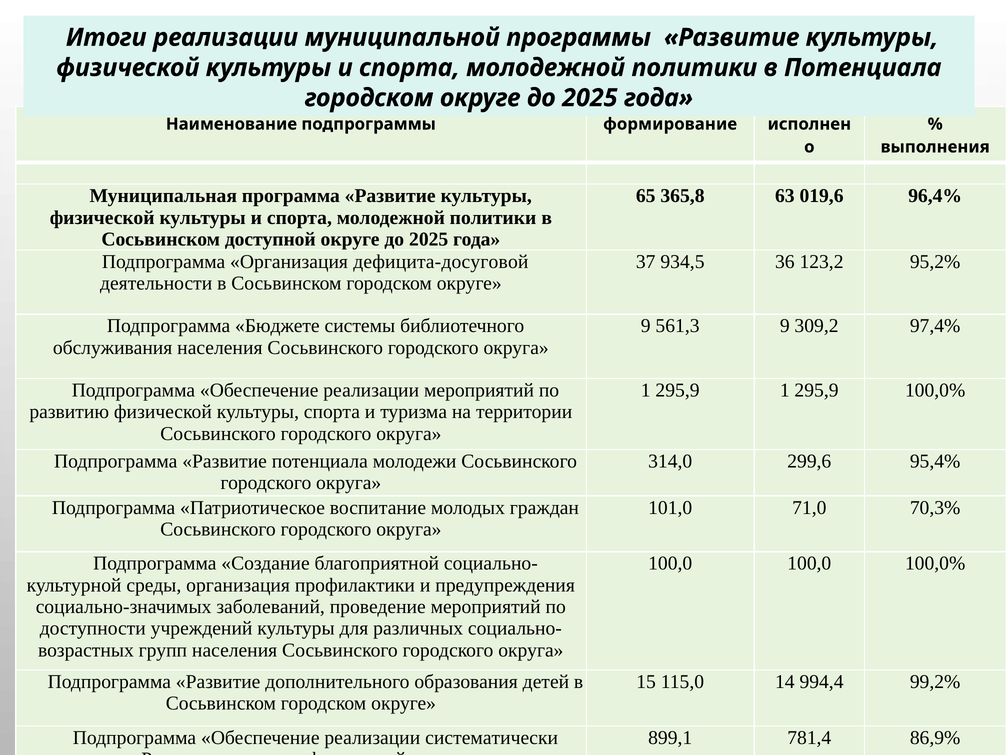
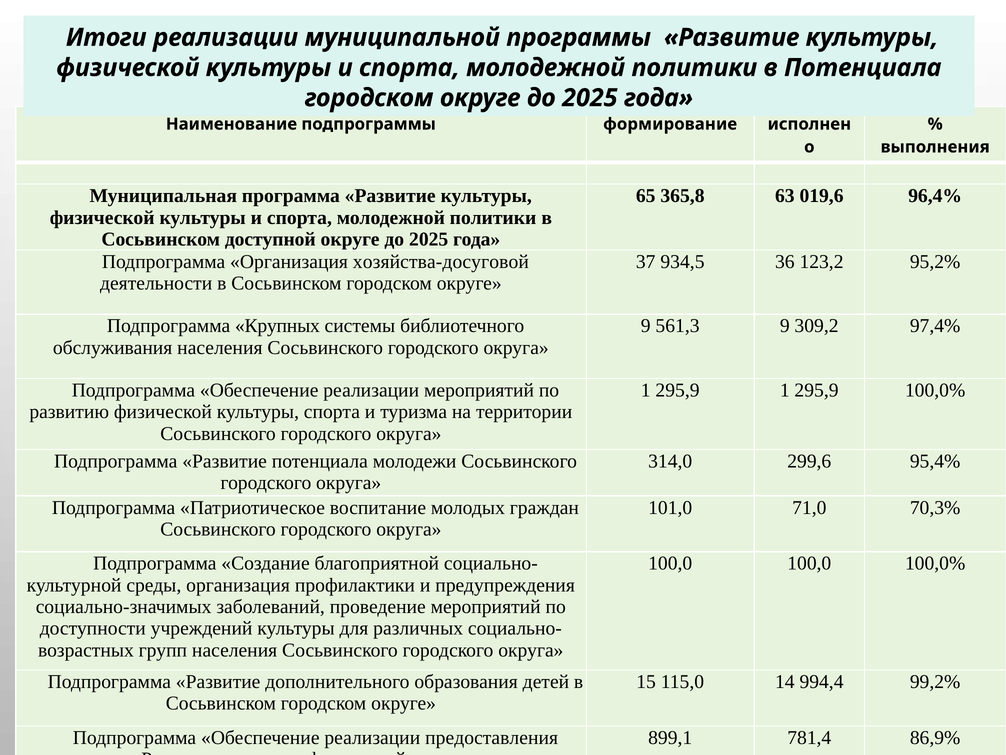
дефицита-досуговой: дефицита-досуговой -> хозяйства-досуговой
Бюджете: Бюджете -> Крупных
систематически: систематически -> предоставления
